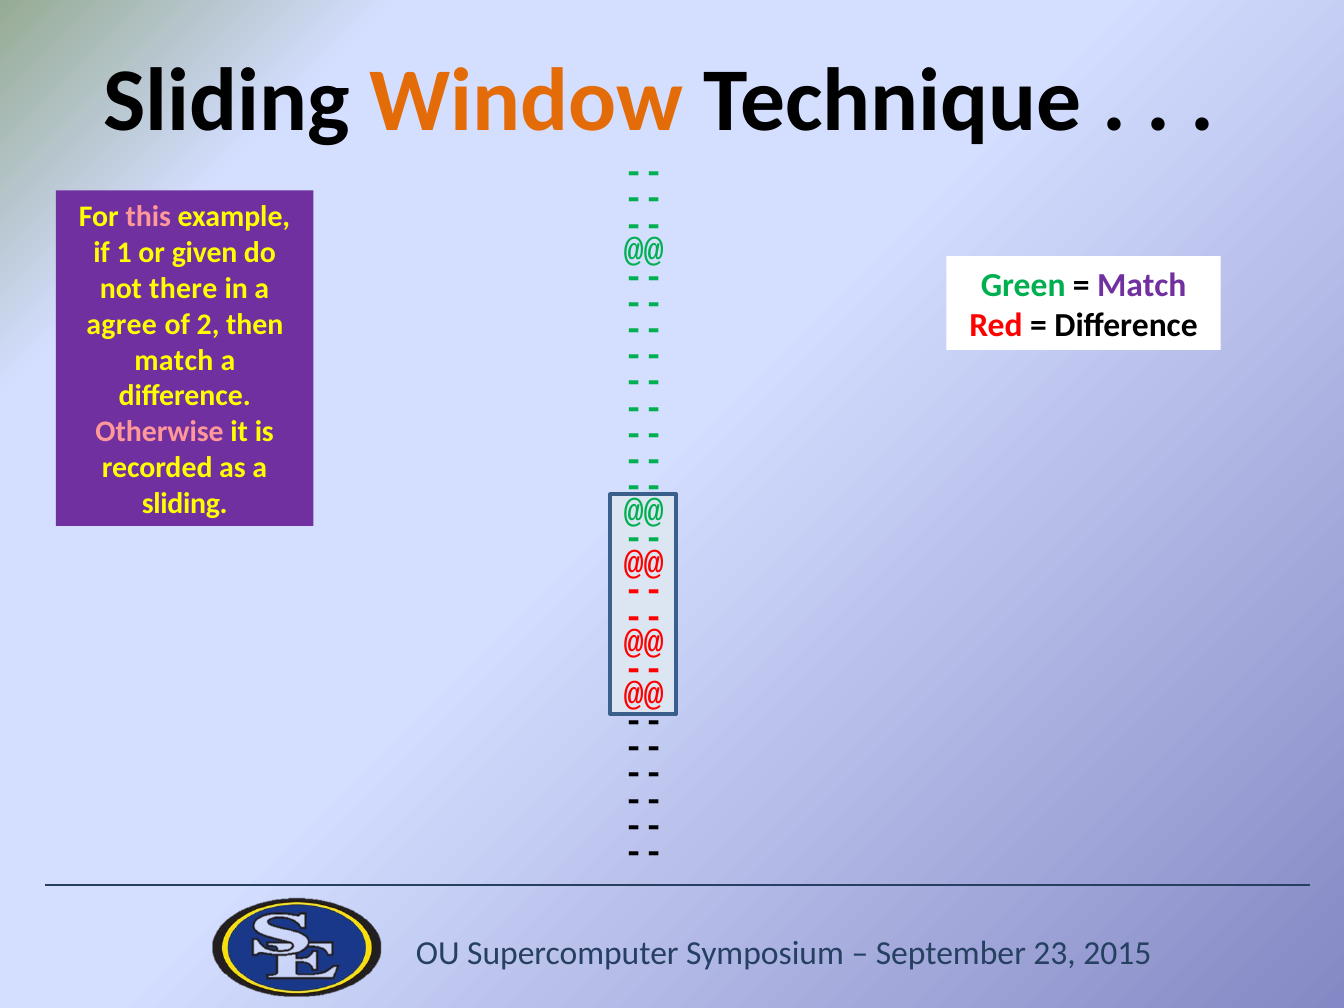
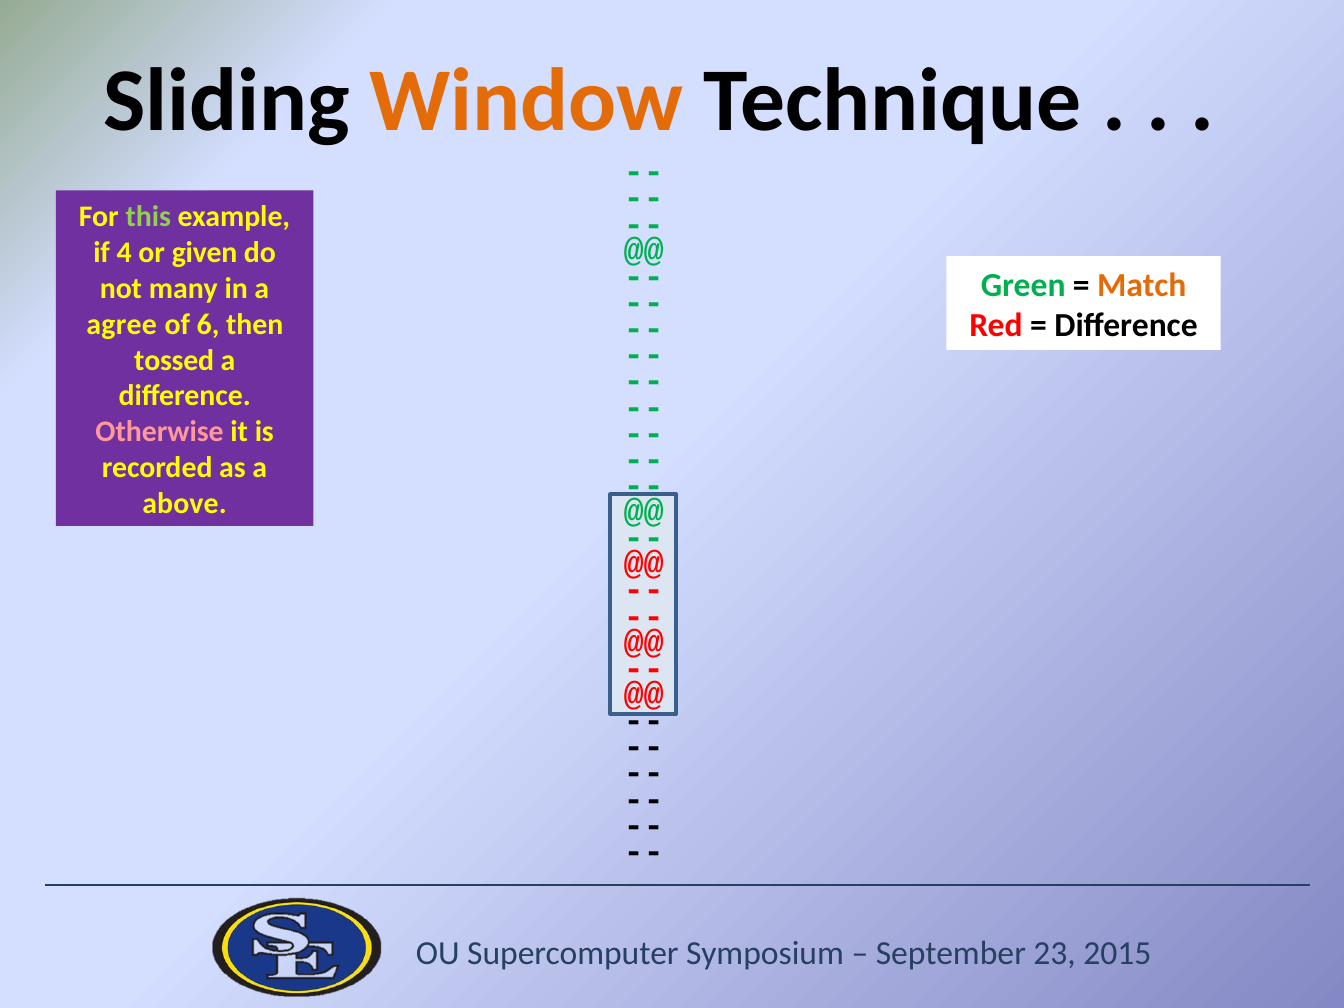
this colour: pink -> light green
1: 1 -> 4
Match at (1142, 285) colour: purple -> orange
there: there -> many
2: 2 -> 6
match at (174, 360): match -> tossed
sliding at (185, 504): sliding -> above
